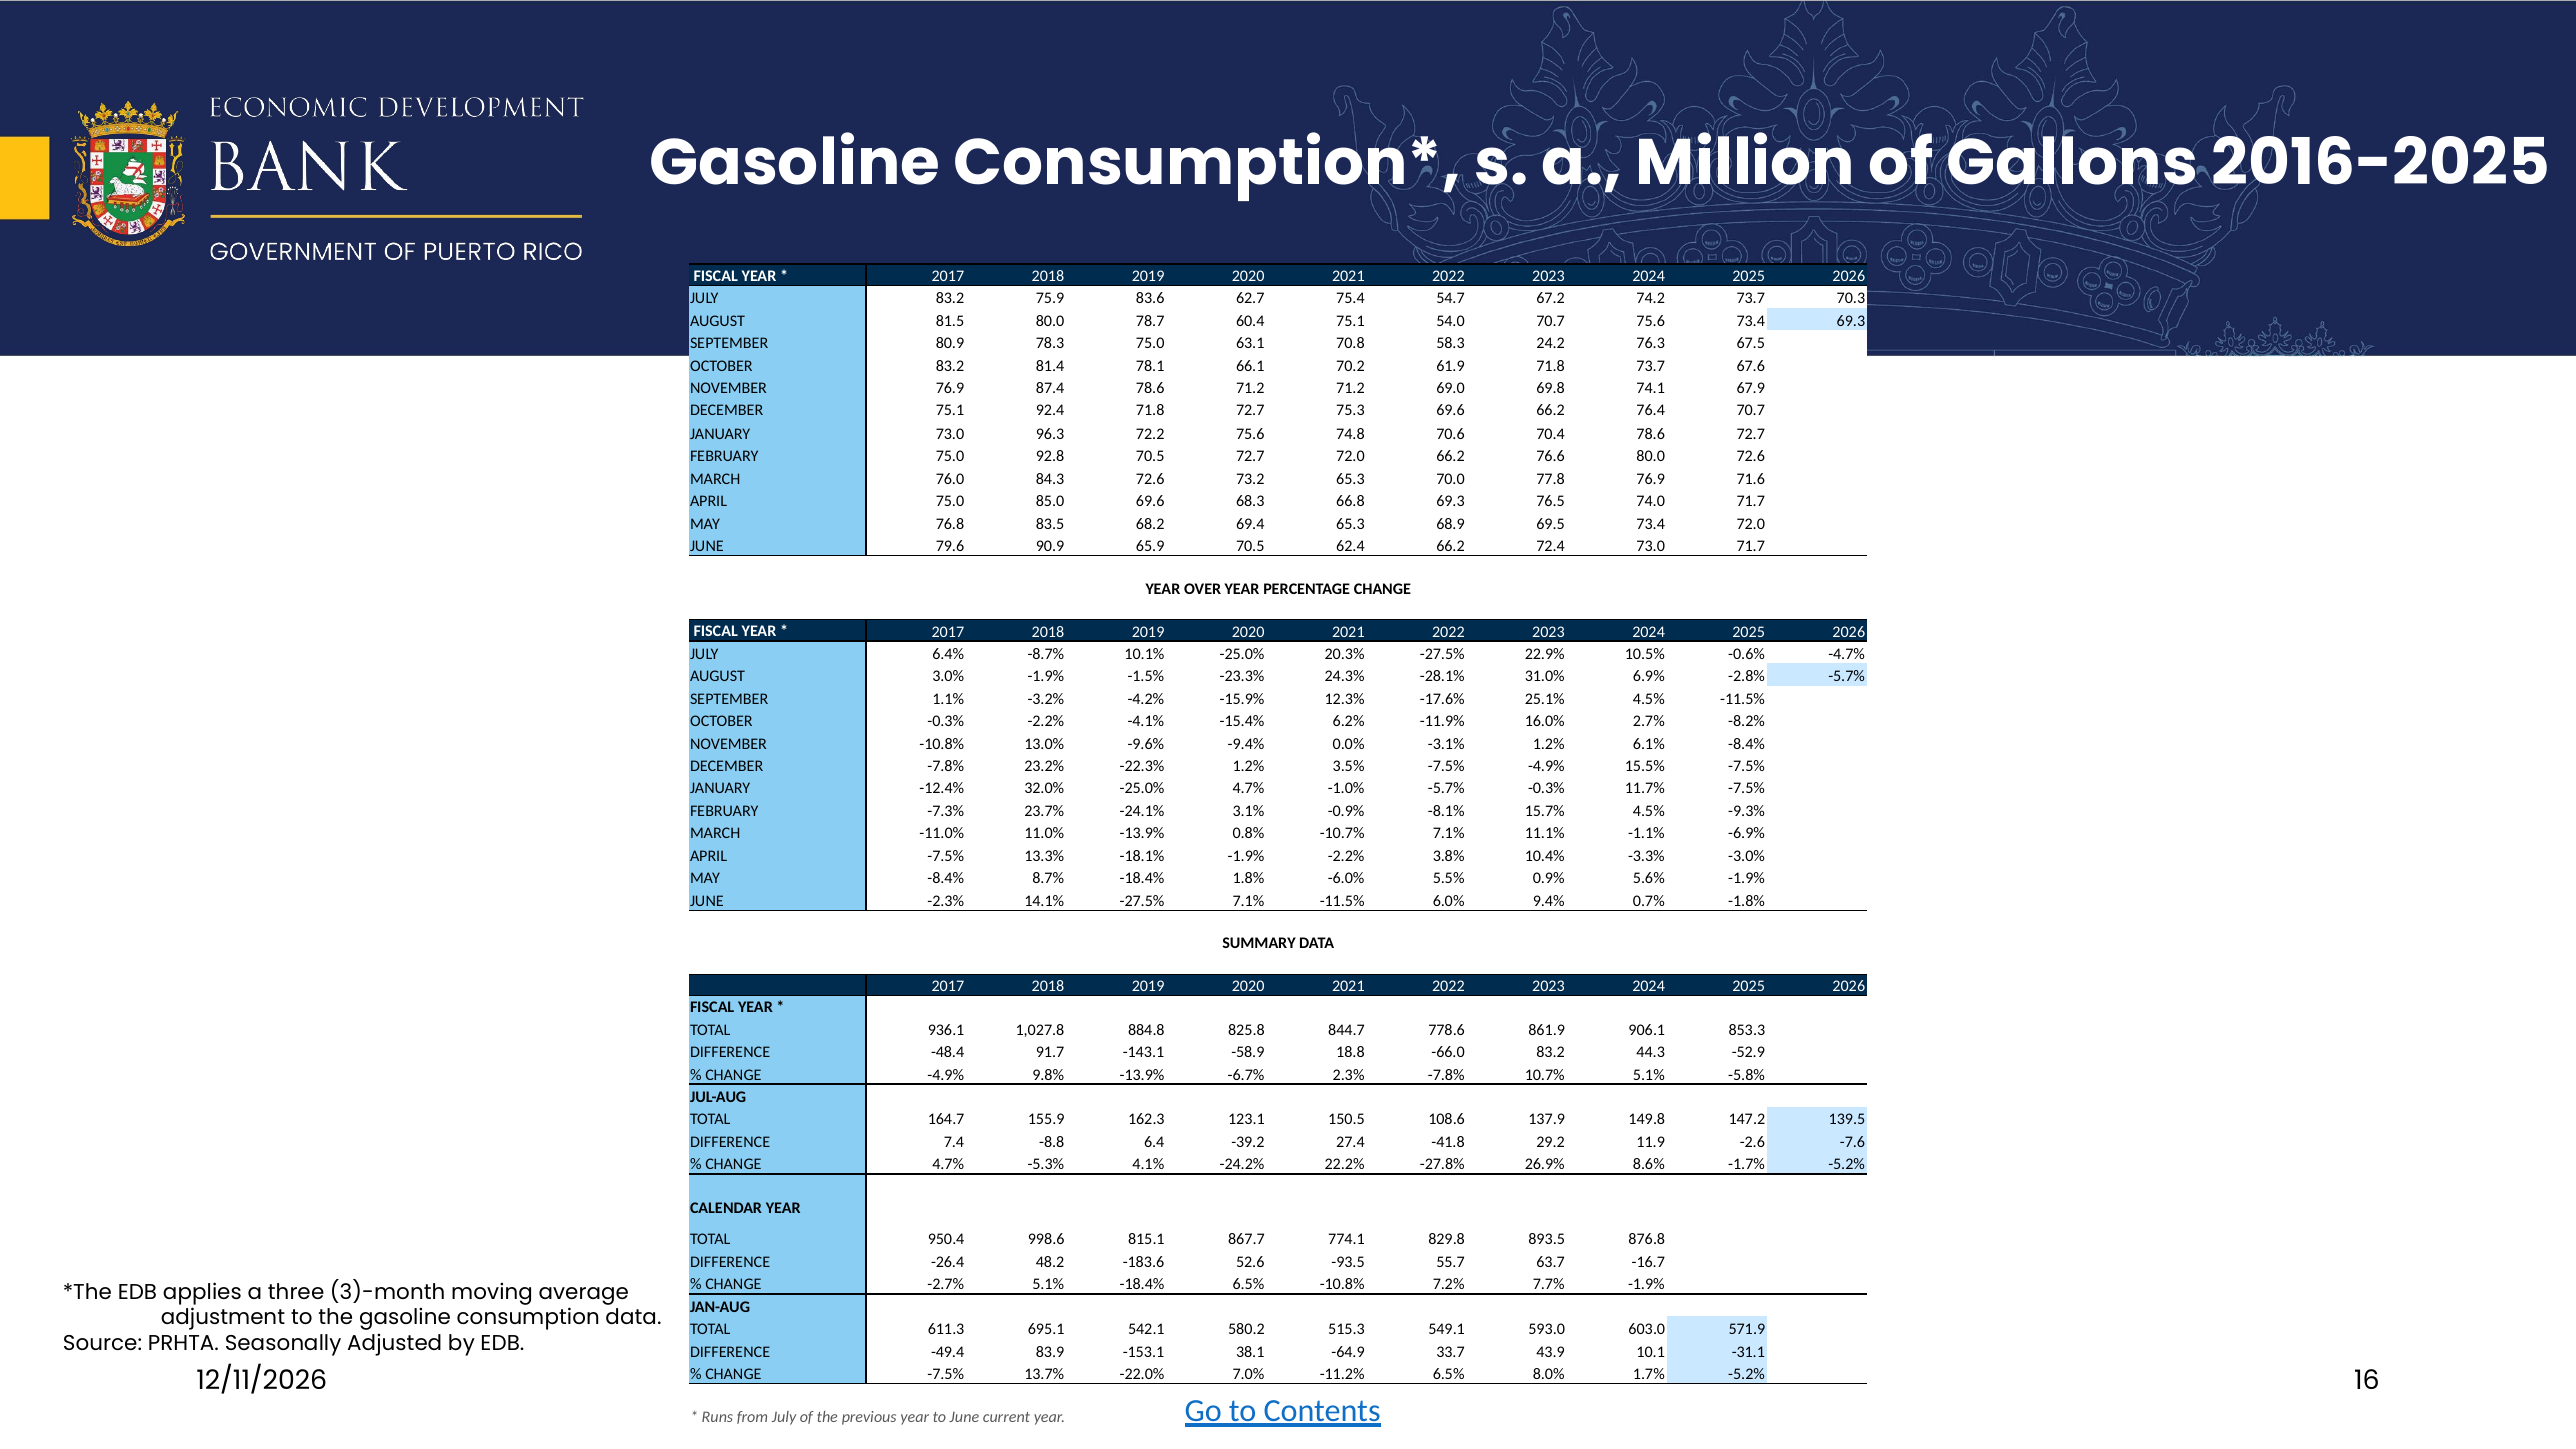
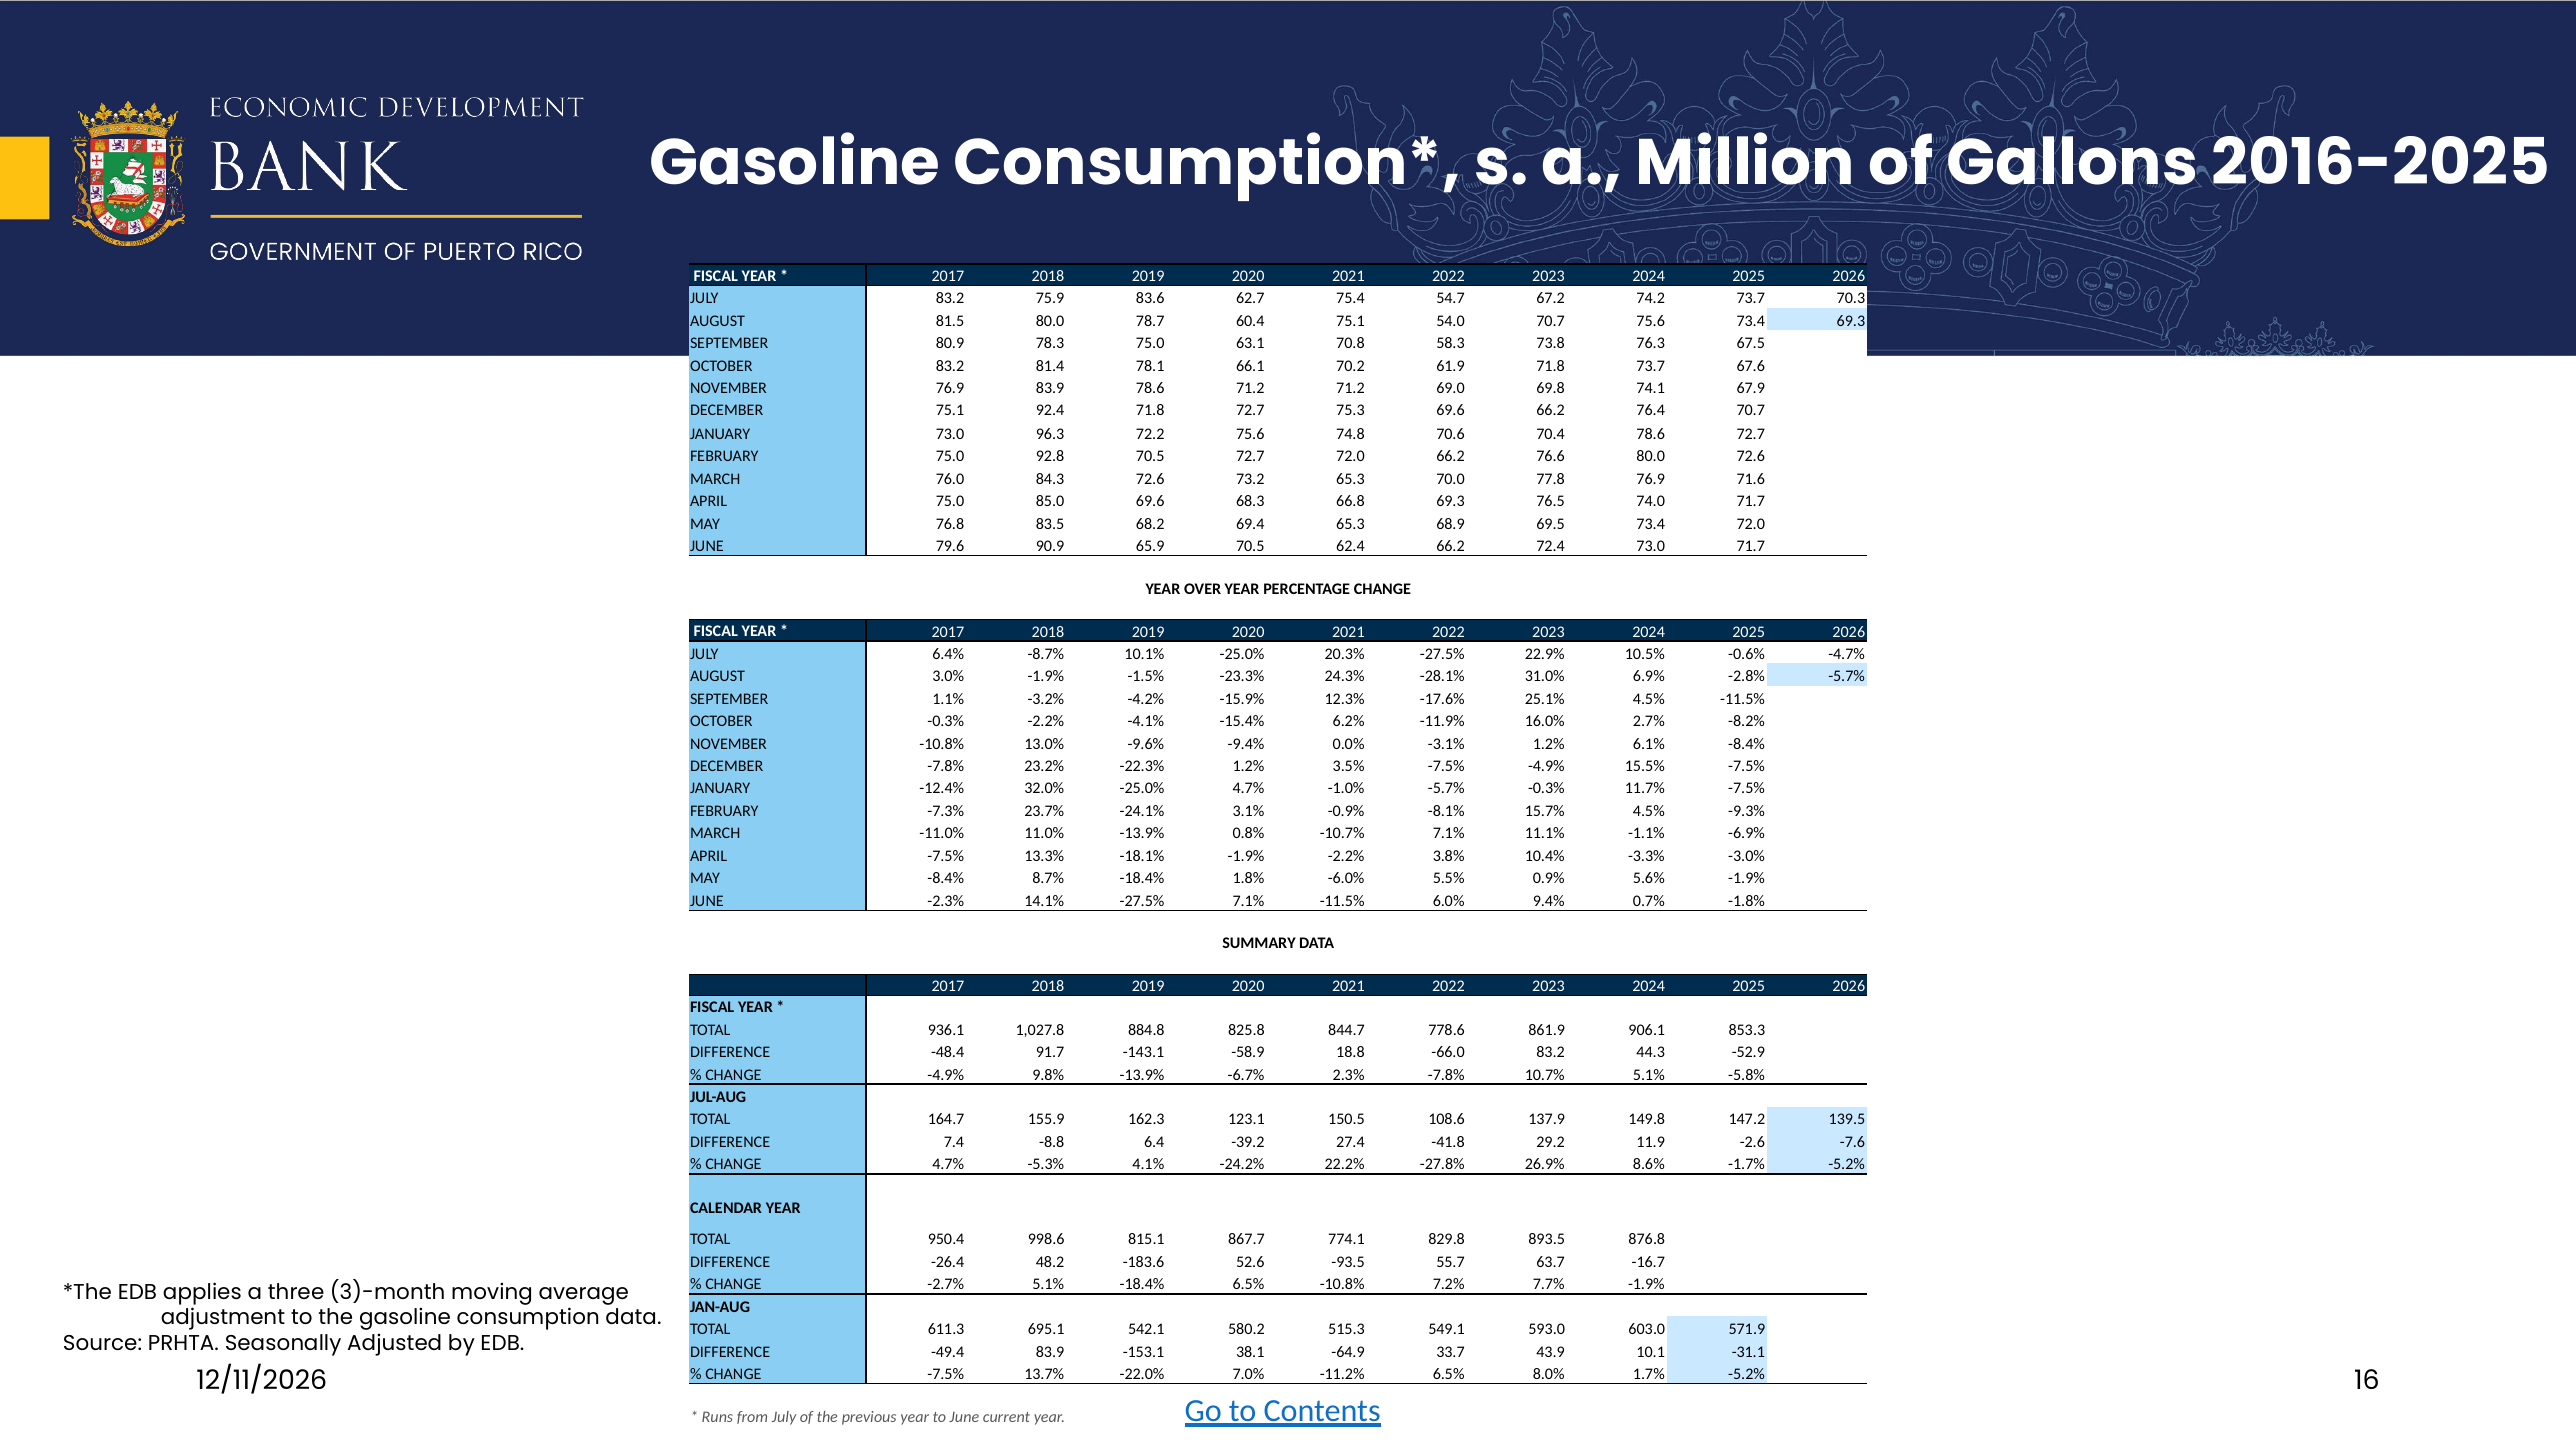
24.2: 24.2 -> 73.8
76.9 87.4: 87.4 -> 83.9
